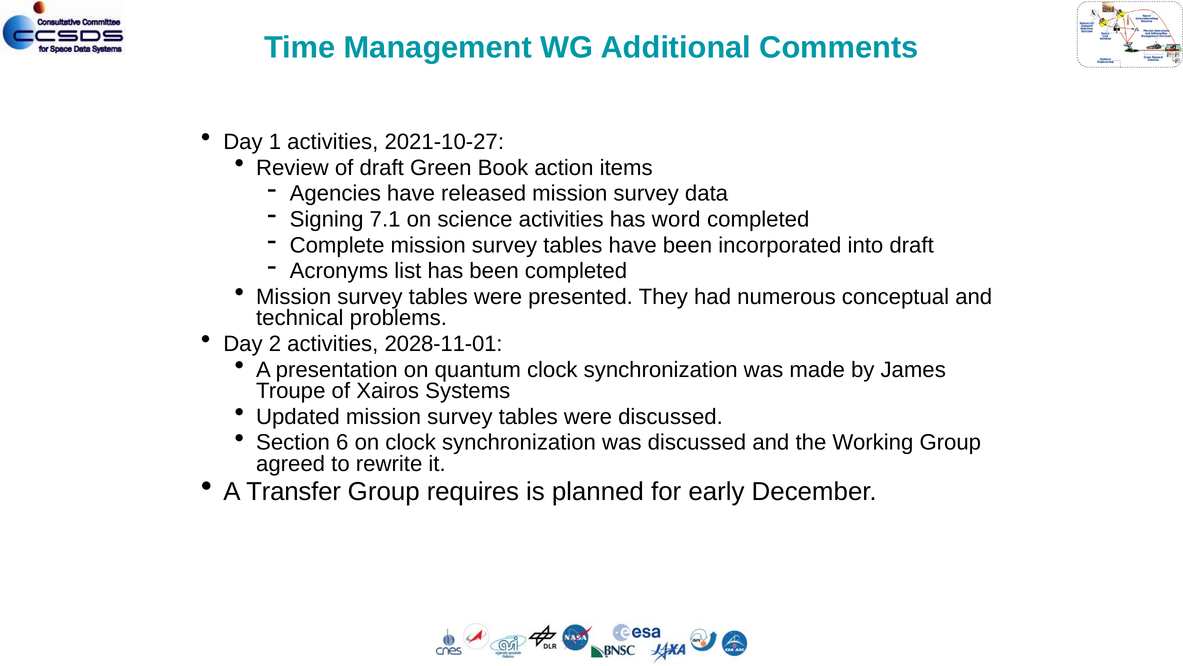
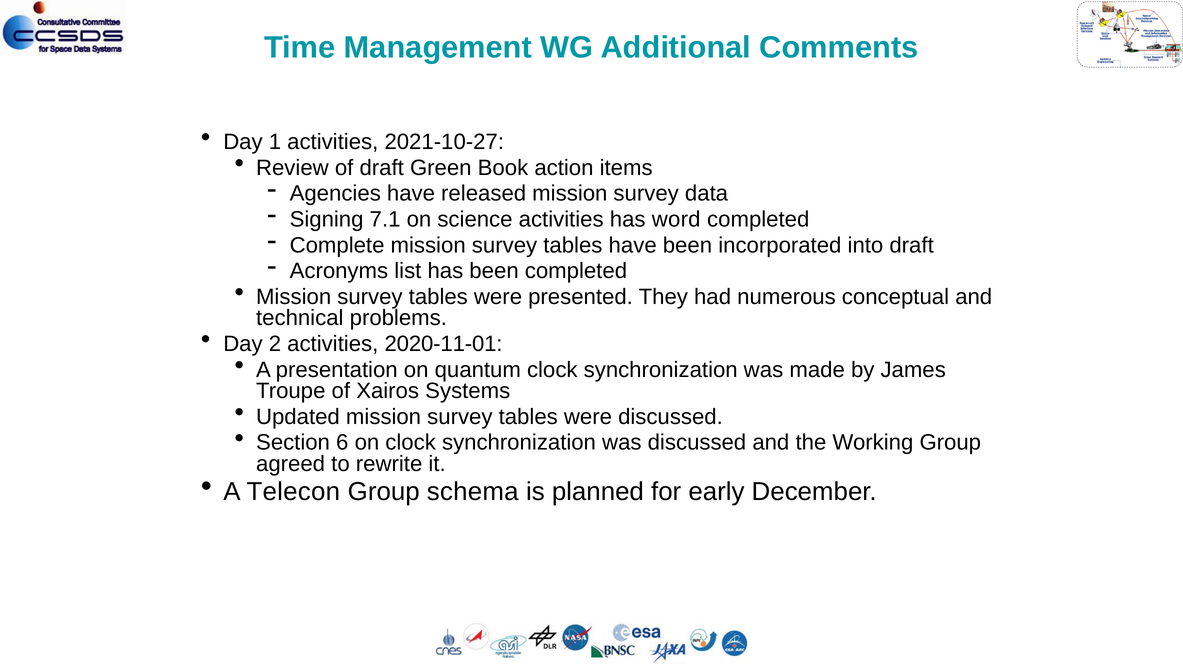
2028-11-01: 2028-11-01 -> 2020-11-01
Transfer: Transfer -> Telecon
requires: requires -> schema
